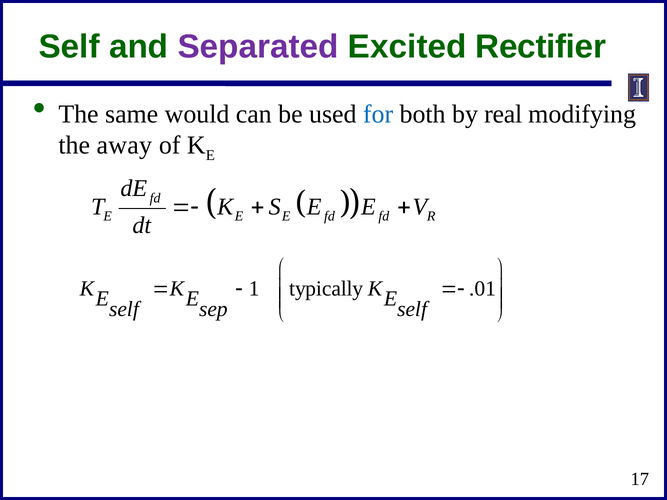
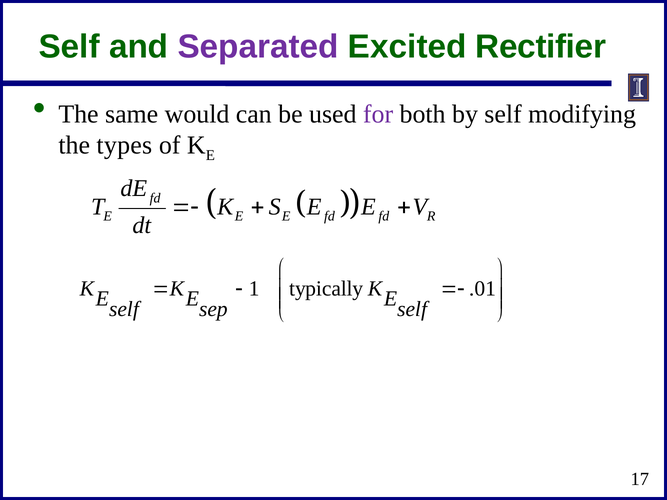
for colour: blue -> purple
by real: real -> self
away: away -> types
